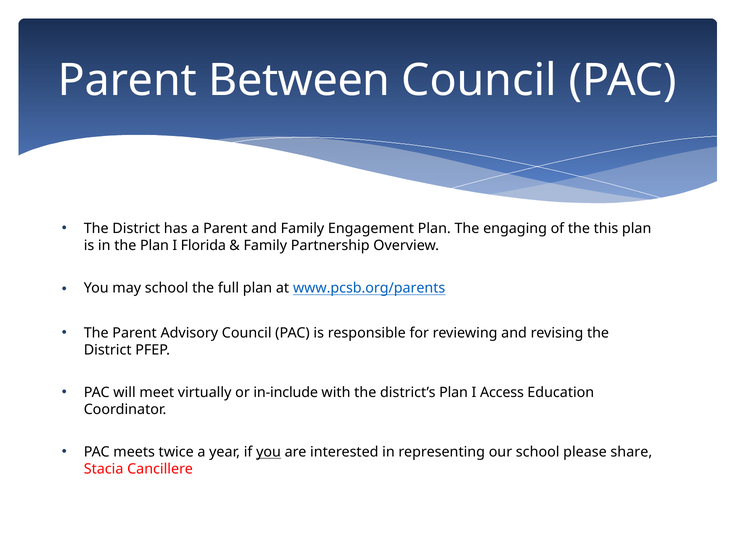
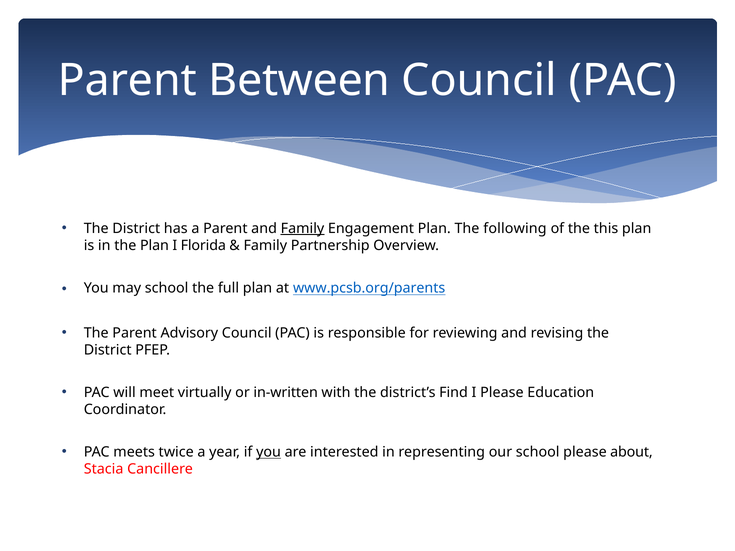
Family at (302, 229) underline: none -> present
engaging: engaging -> following
in-include: in-include -> in-written
district’s Plan: Plan -> Find
I Access: Access -> Please
share: share -> about
